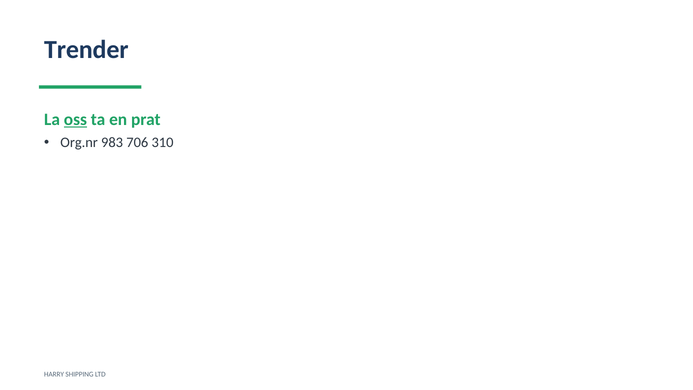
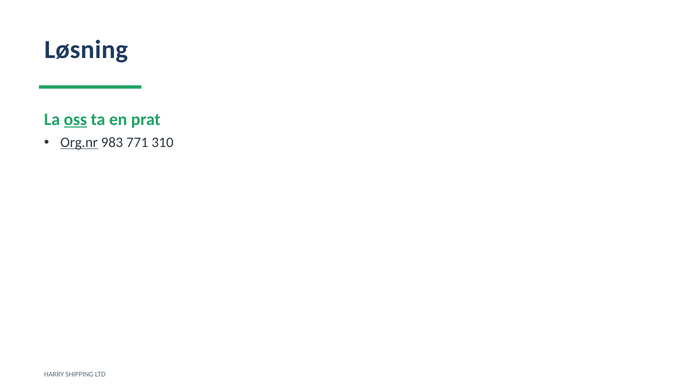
Trender: Trender -> Løsning
Org.nr underline: none -> present
706: 706 -> 771
